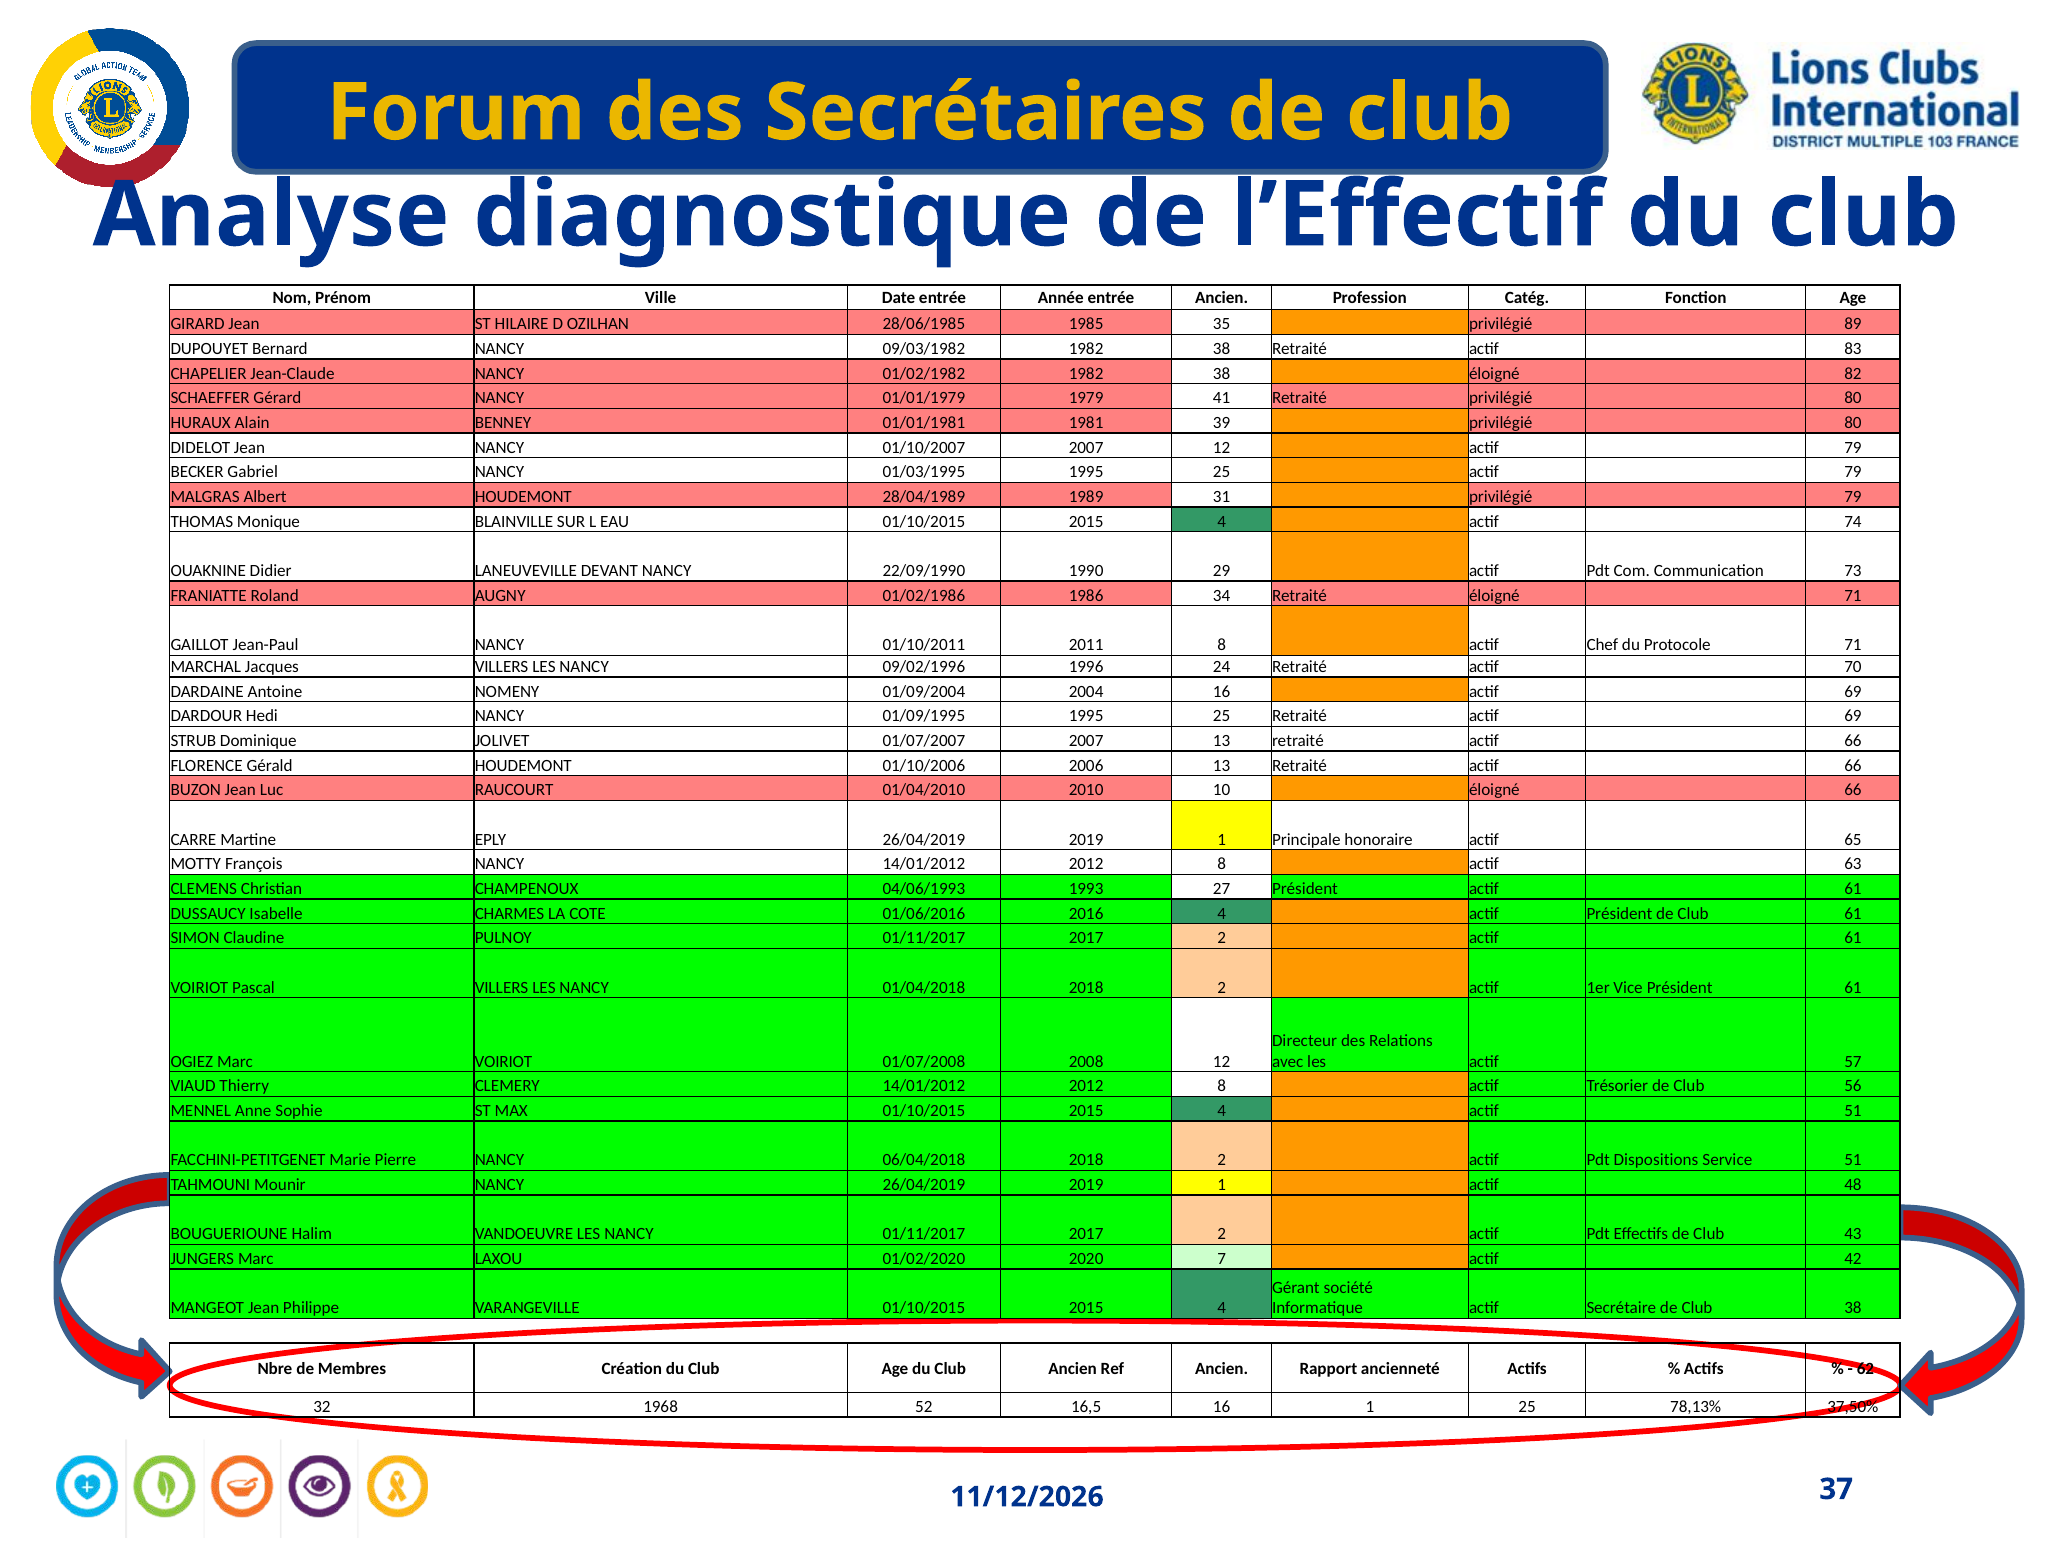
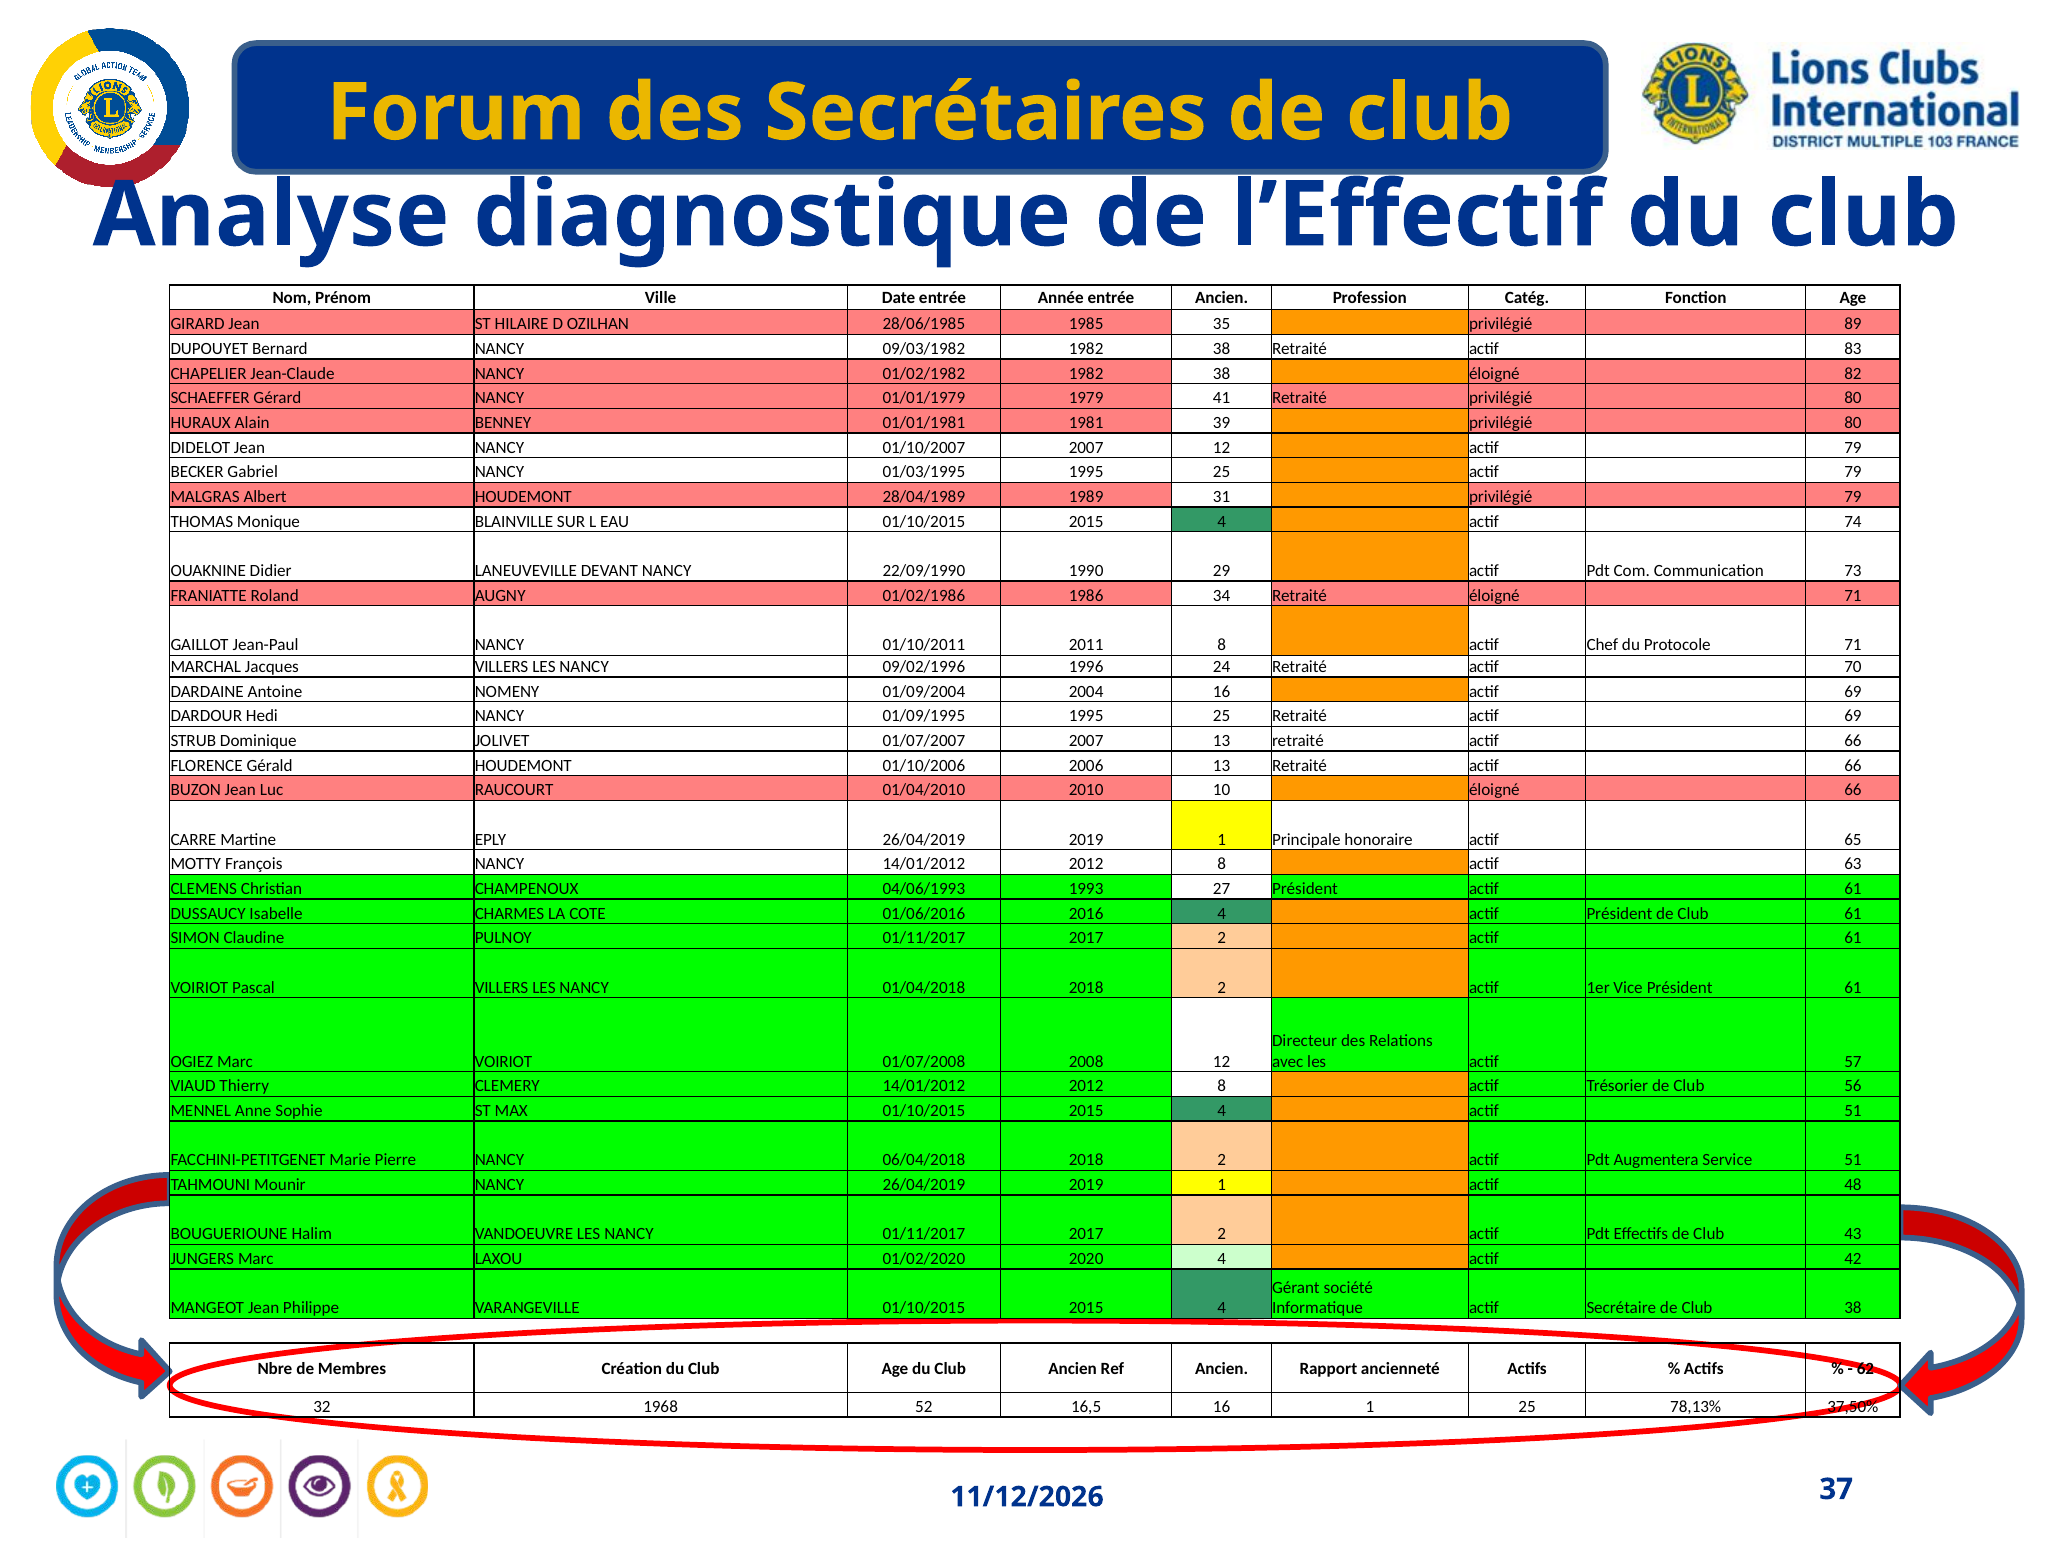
Dispositions: Dispositions -> Augmentera
2020 7: 7 -> 4
